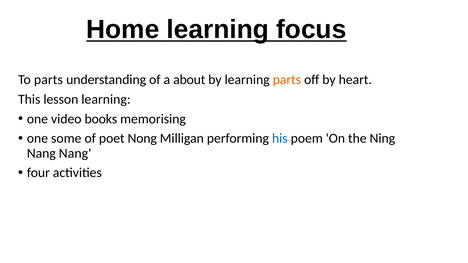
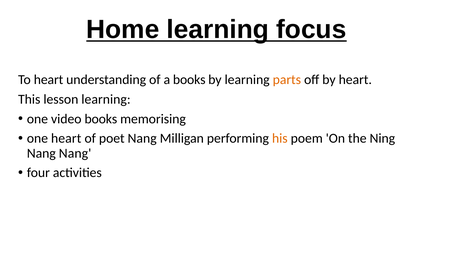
To parts: parts -> heart
a about: about -> books
one some: some -> heart
poet Nong: Nong -> Nang
his colour: blue -> orange
